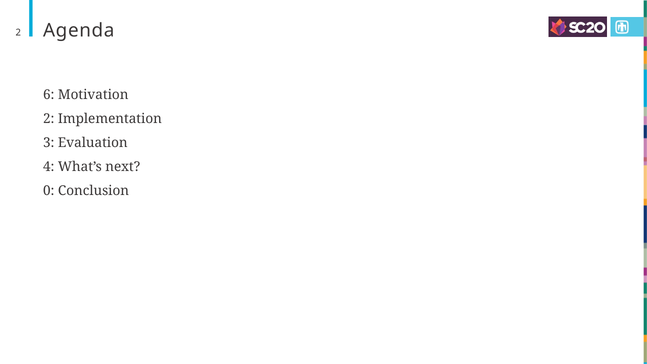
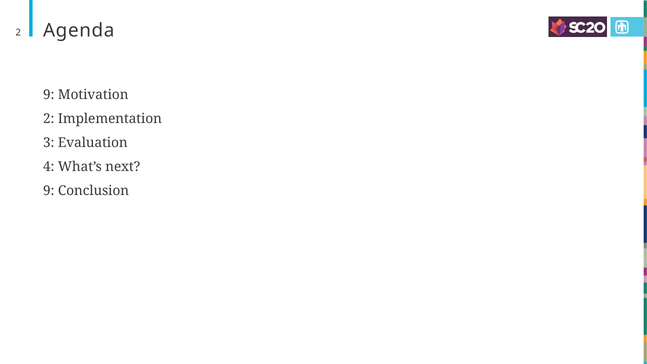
6 at (49, 95): 6 -> 9
0 at (49, 191): 0 -> 9
